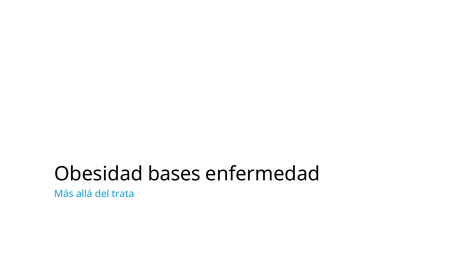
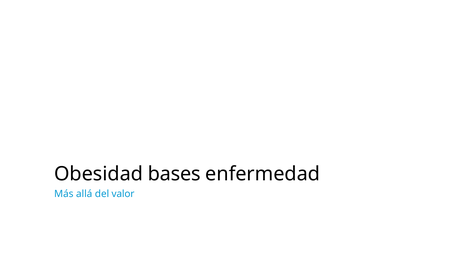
trata: trata -> valor
